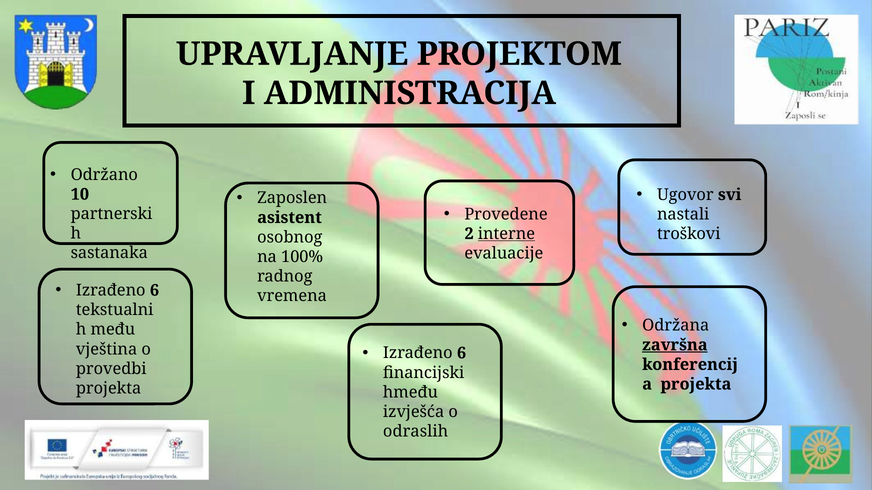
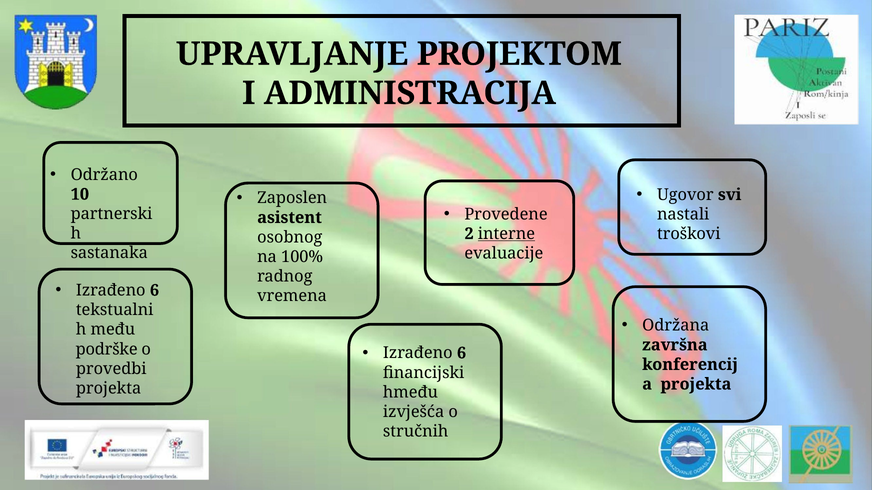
završna underline: present -> none
vještina: vještina -> podrške
odraslih: odraslih -> stručnih
